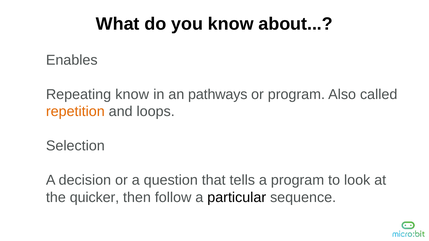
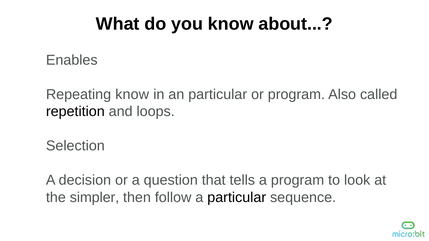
an pathways: pathways -> particular
repetition colour: orange -> black
quicker: quicker -> simpler
